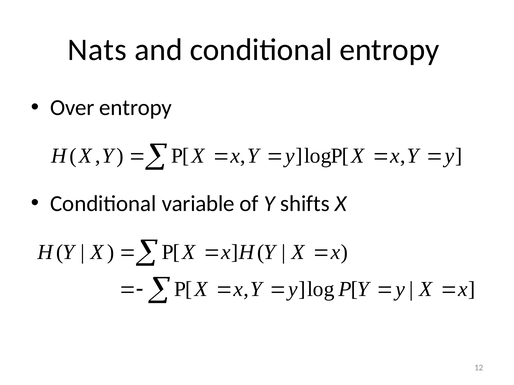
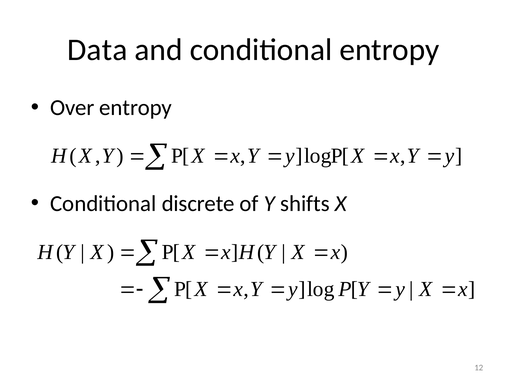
Nats: Nats -> Data
variable: variable -> discrete
